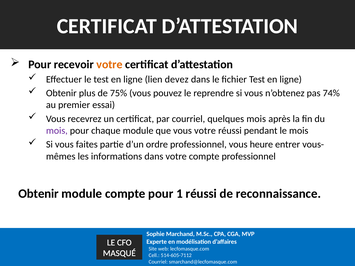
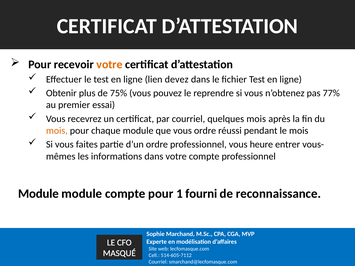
74%: 74% -> 77%
mois at (57, 131) colour: purple -> orange
vous votre: votre -> ordre
Obtenir at (39, 194): Obtenir -> Module
1 réussi: réussi -> fourni
